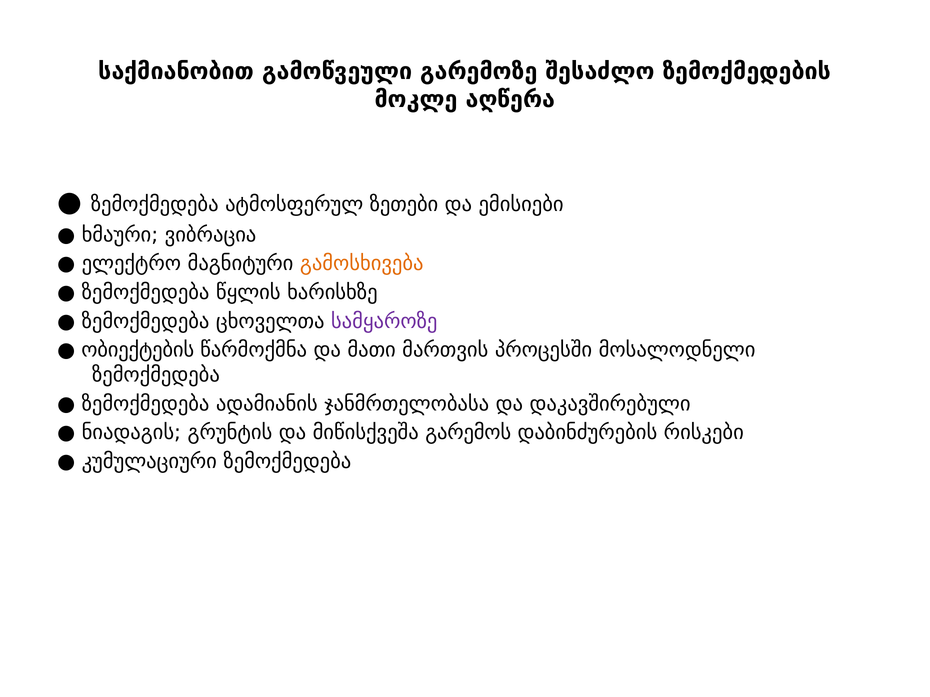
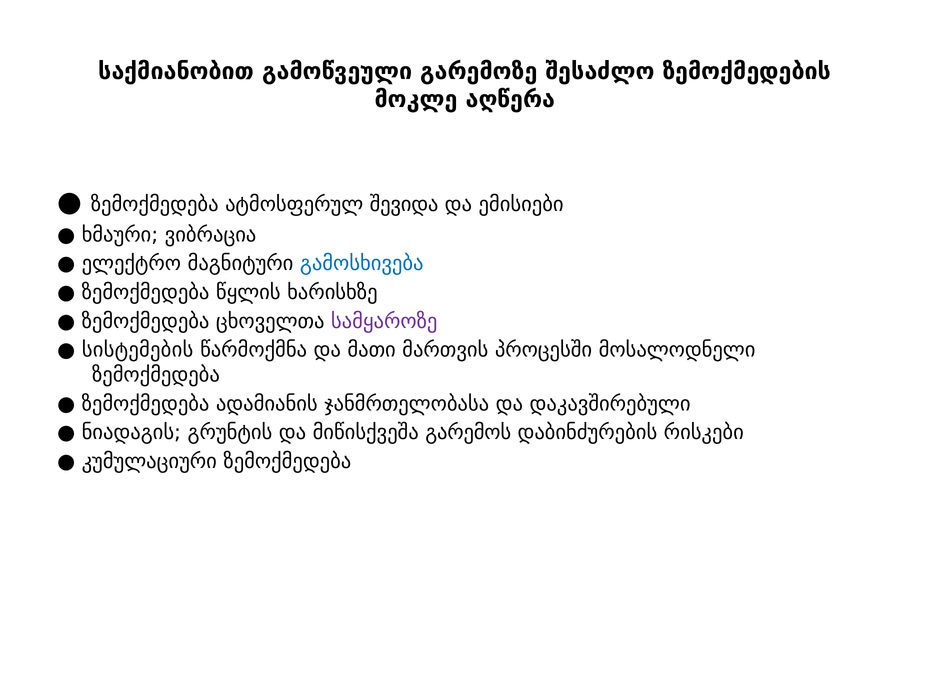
ზეთები: ზეთები -> შევიდა
გამოსხივება colour: orange -> blue
ობიექტების: ობიექტების -> სისტემების
